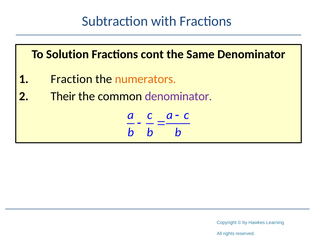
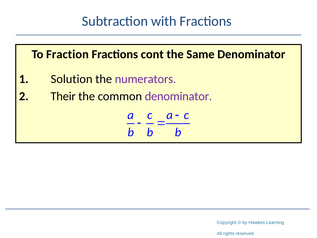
Solution: Solution -> Fraction
Fraction: Fraction -> Solution
numerators colour: orange -> purple
